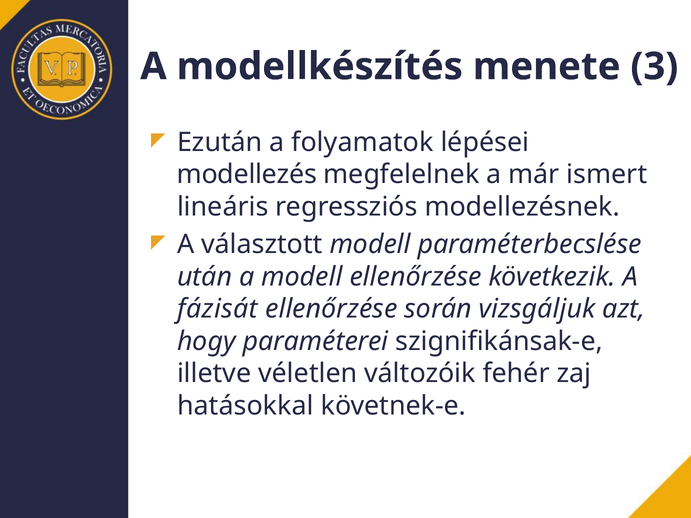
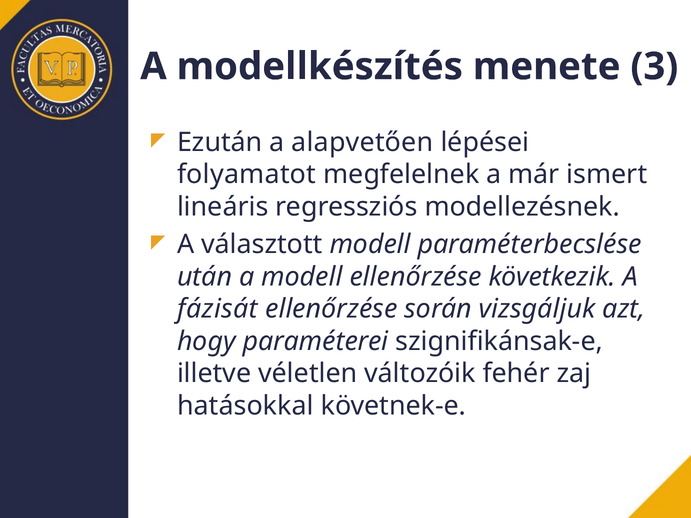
folyamatok: folyamatok -> alapvetően
modellezés: modellezés -> folyamatot
